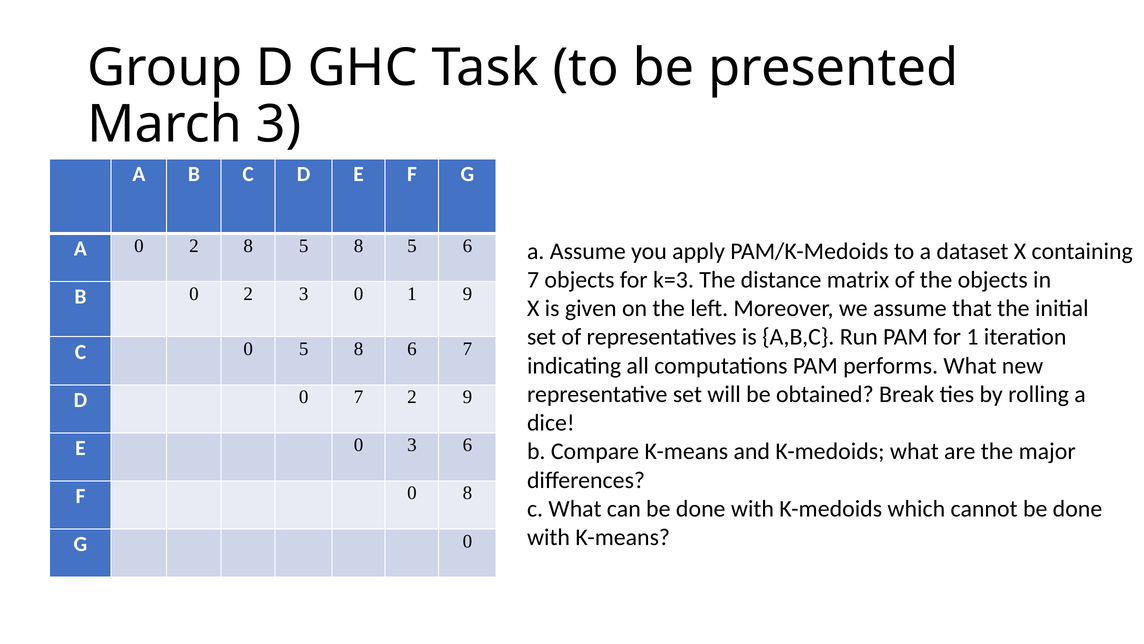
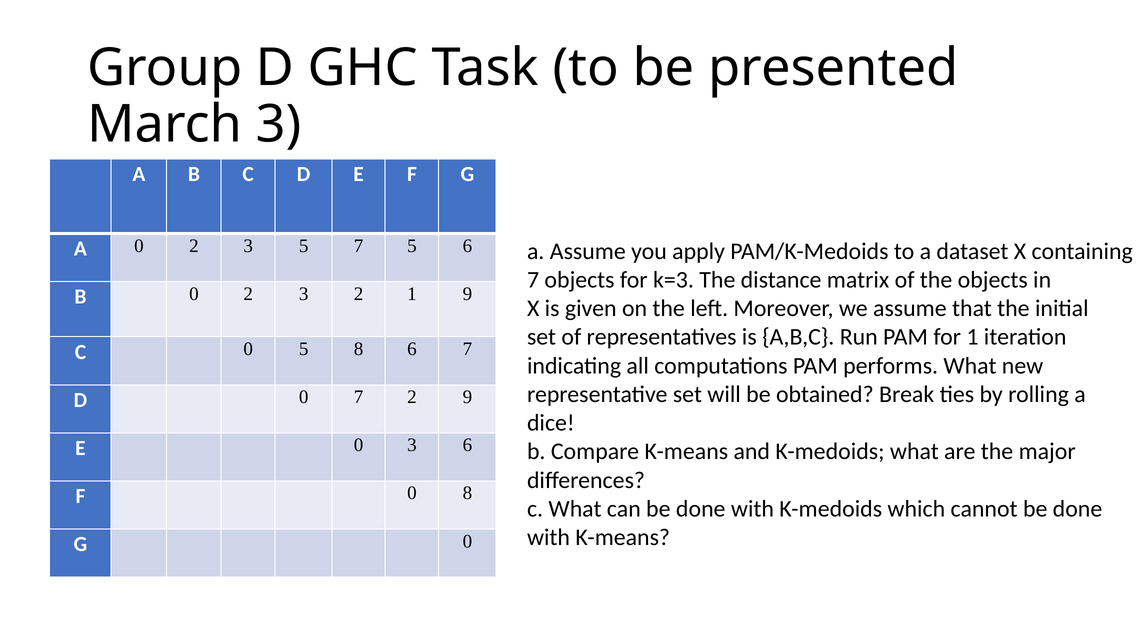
A 0 2 8: 8 -> 3
8 at (359, 246): 8 -> 7
3 0: 0 -> 2
